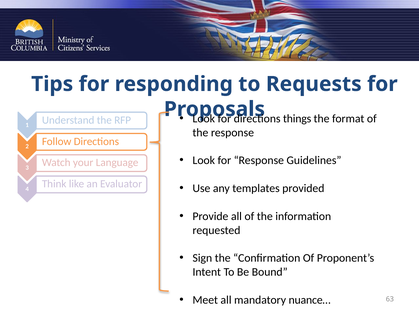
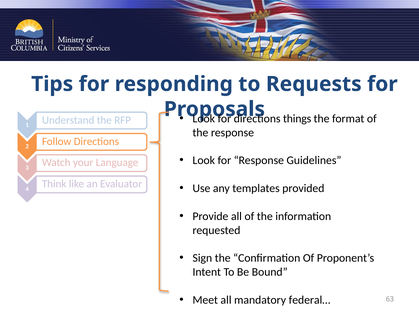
nuance…: nuance… -> federal…
